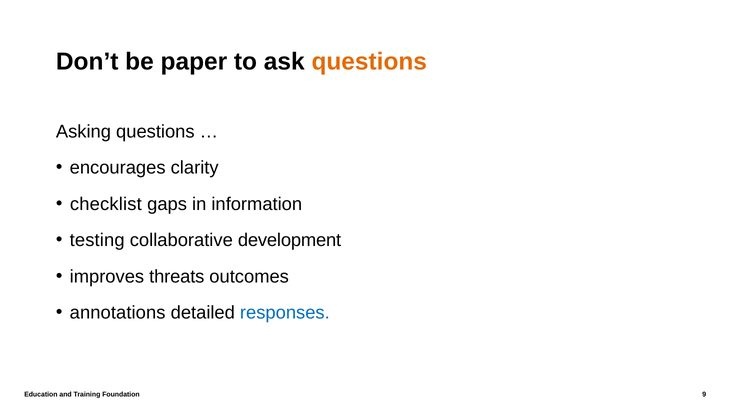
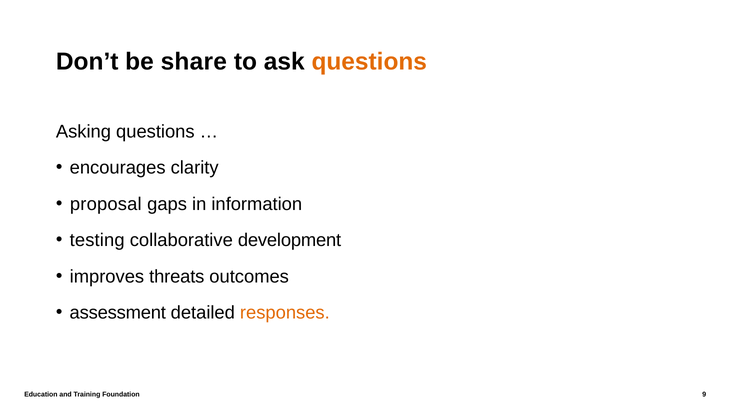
paper: paper -> share
checklist: checklist -> proposal
annotations: annotations -> assessment
responses colour: blue -> orange
